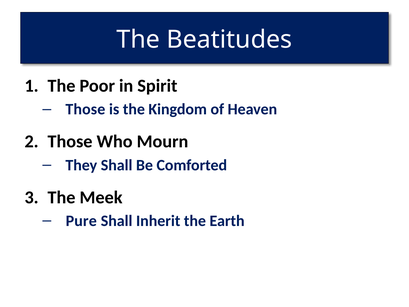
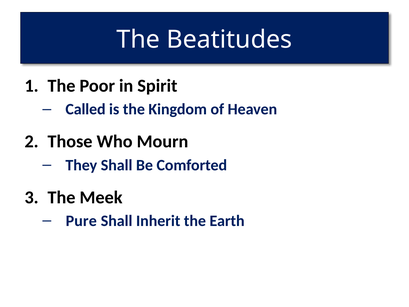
Those at (85, 109): Those -> Called
